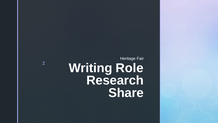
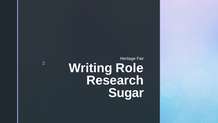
Share: Share -> Sugar
